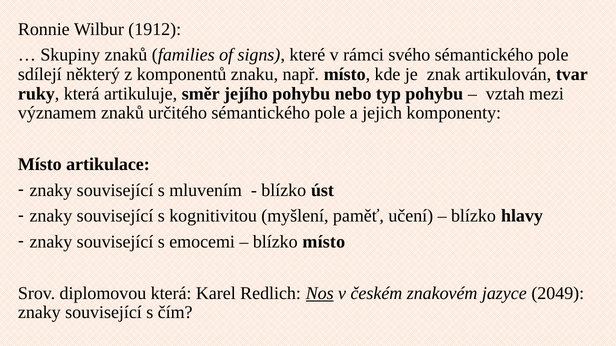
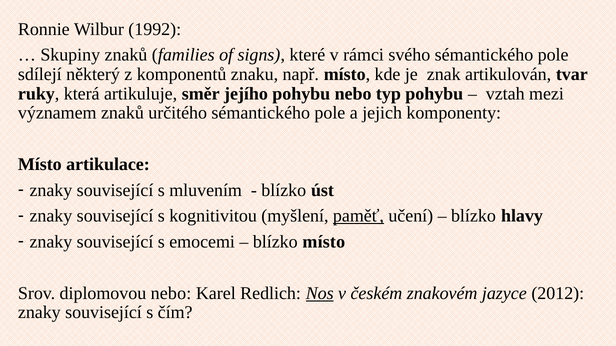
1912: 1912 -> 1992
paměť underline: none -> present
diplomovou která: která -> nebo
2049: 2049 -> 2012
